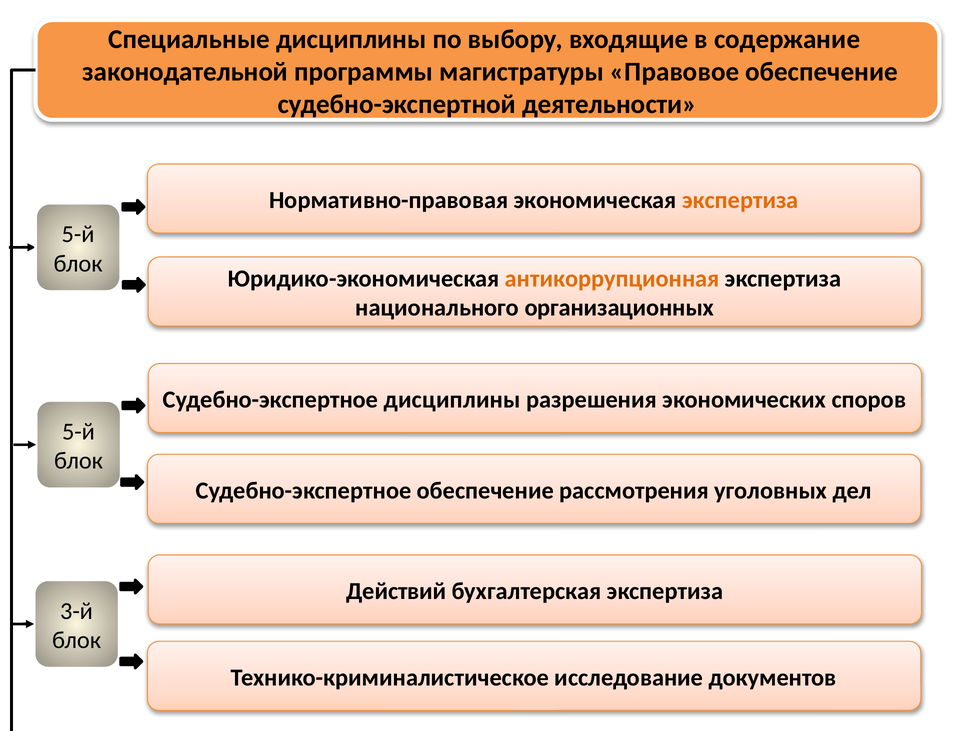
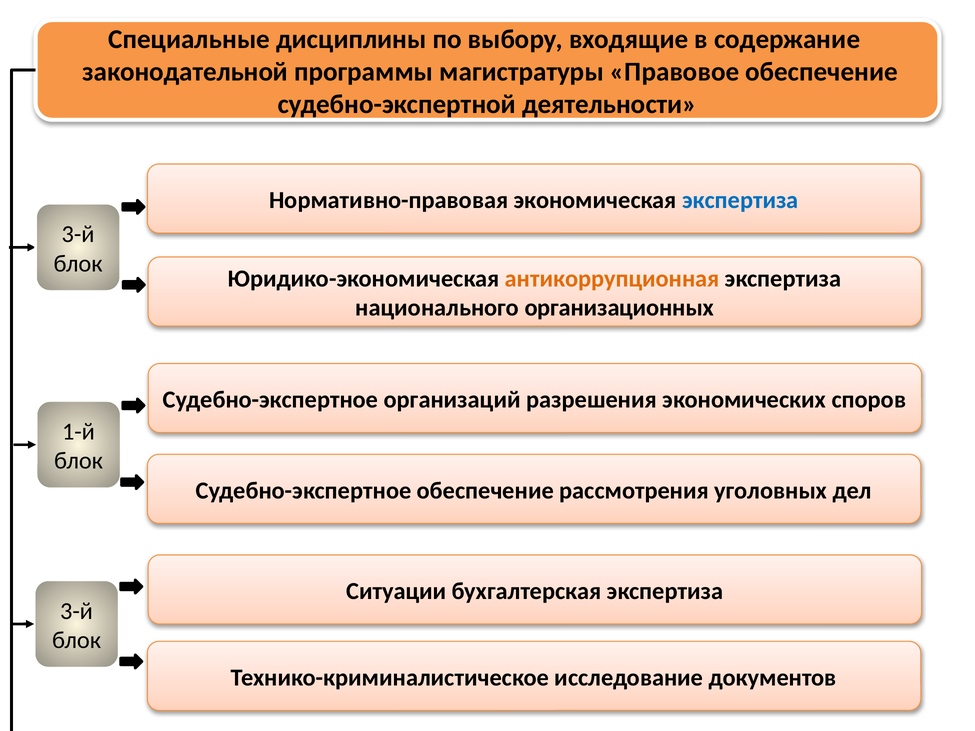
экспертиза at (740, 200) colour: orange -> blue
5-й at (78, 234): 5-й -> 3-й
Судебно-экспертное дисциплины: дисциплины -> организаций
5-й at (78, 432): 5-й -> 1-й
Действий: Действий -> Ситуации
